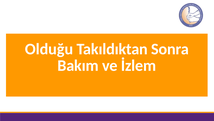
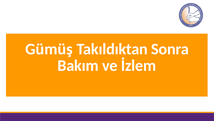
Olduğu: Olduğu -> Gümüş
